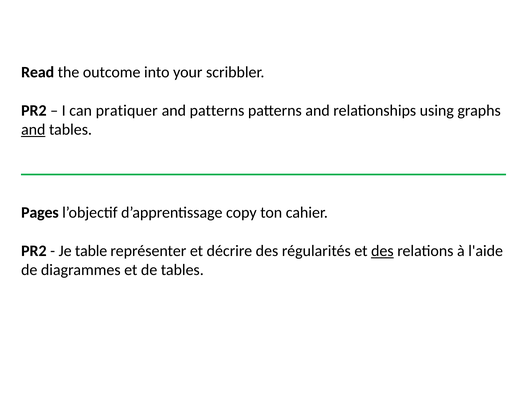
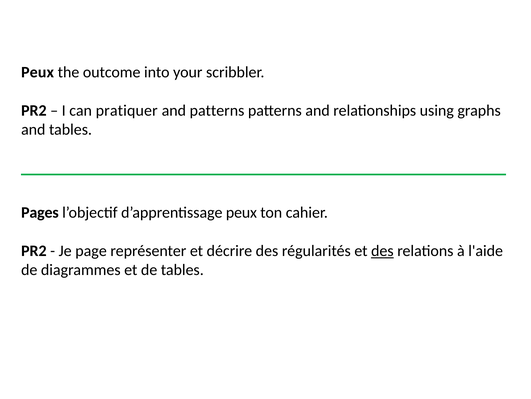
Read at (38, 72): Read -> Peux
and at (33, 129) underline: present -> none
d’apprentissage copy: copy -> peux
table: table -> page
